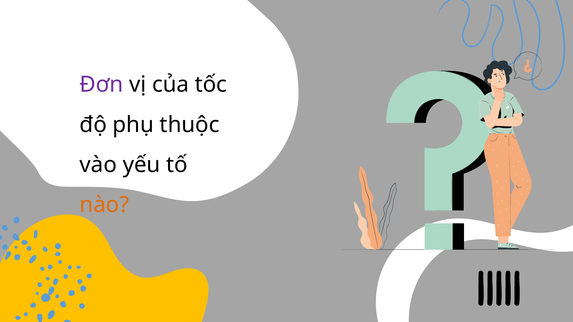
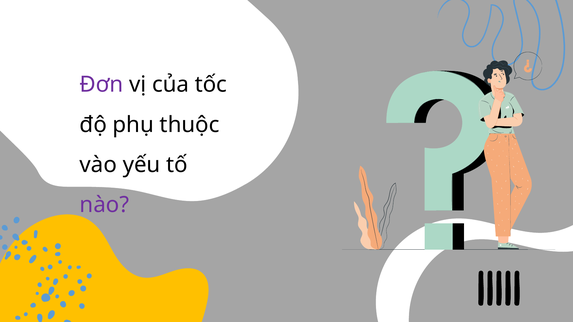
nào colour: orange -> purple
